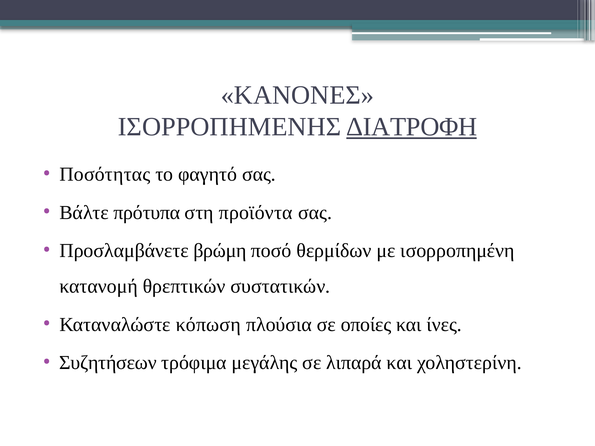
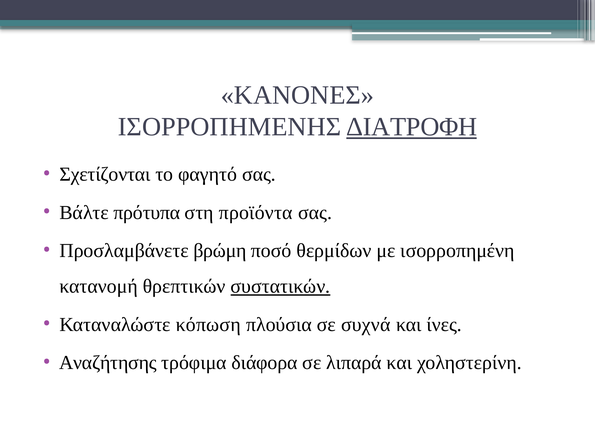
Ποσότητας: Ποσότητας -> Σχετίζονται
συστατικών underline: none -> present
οποίες: οποίες -> συχνά
Συζητήσεων: Συζητήσεων -> Αναζήτησης
μεγάλης: μεγάλης -> διάφορα
